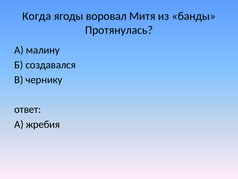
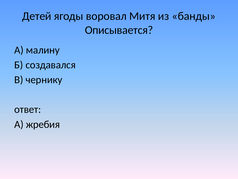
Когда: Когда -> Детей
Протянулась: Протянулась -> Описывается
